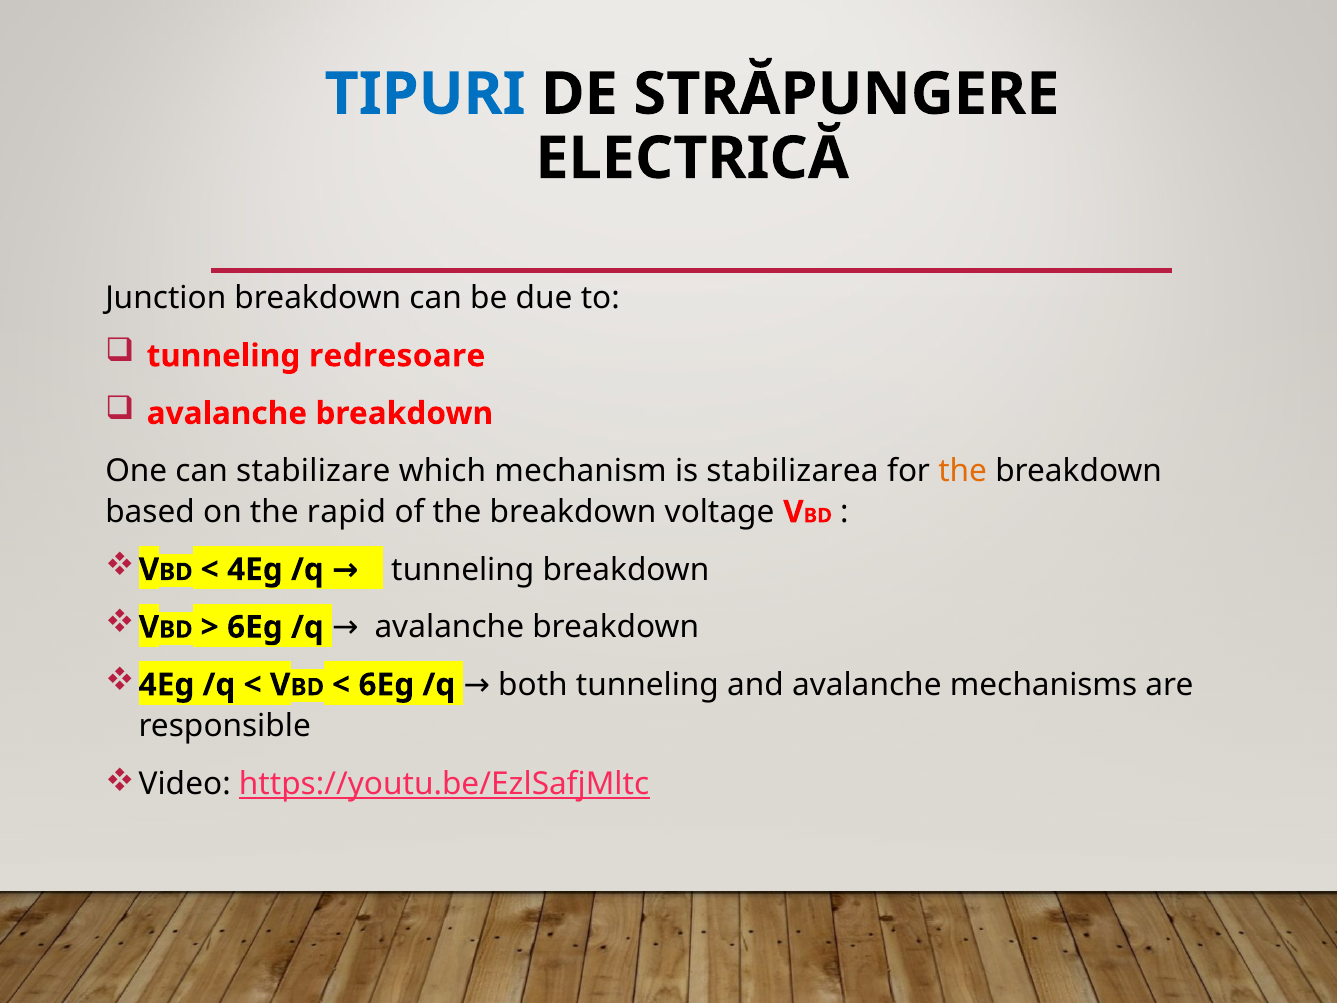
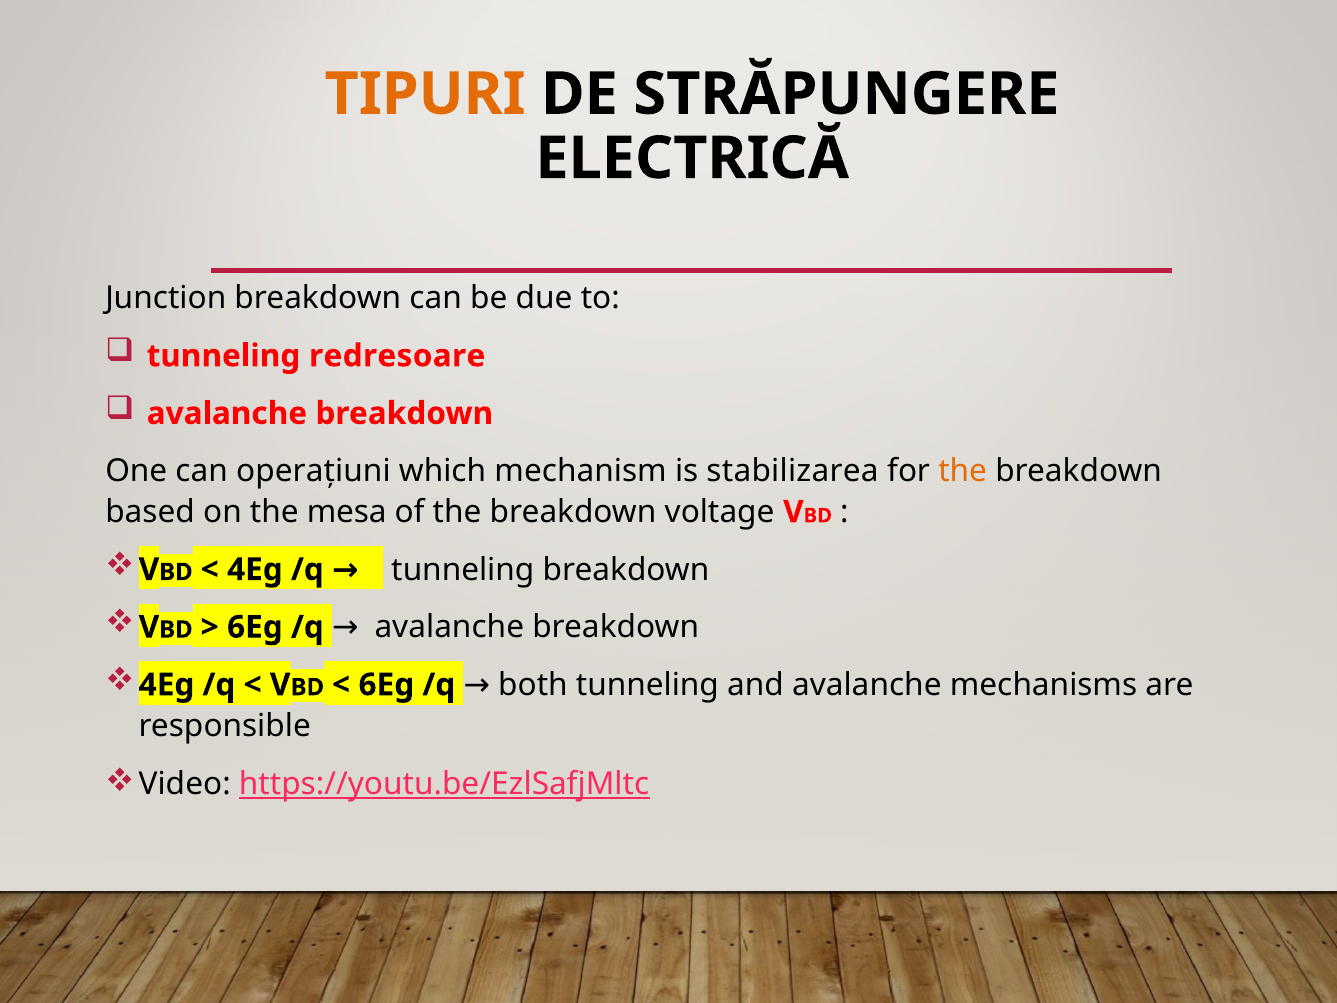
TIPURI colour: blue -> orange
stabilizare: stabilizare -> operațiuni
rapid: rapid -> mesa
